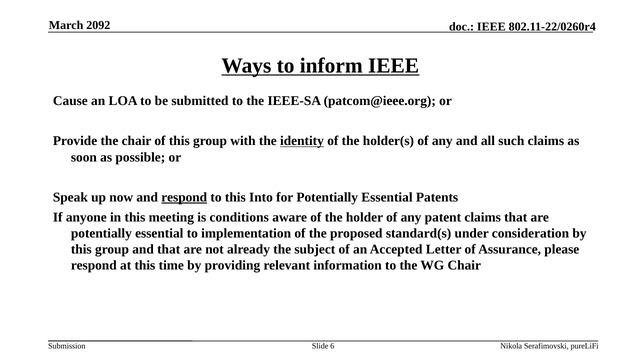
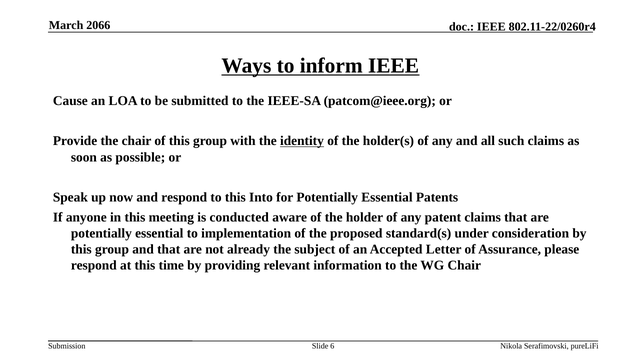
2092: 2092 -> 2066
respond at (184, 197) underline: present -> none
conditions: conditions -> conducted
